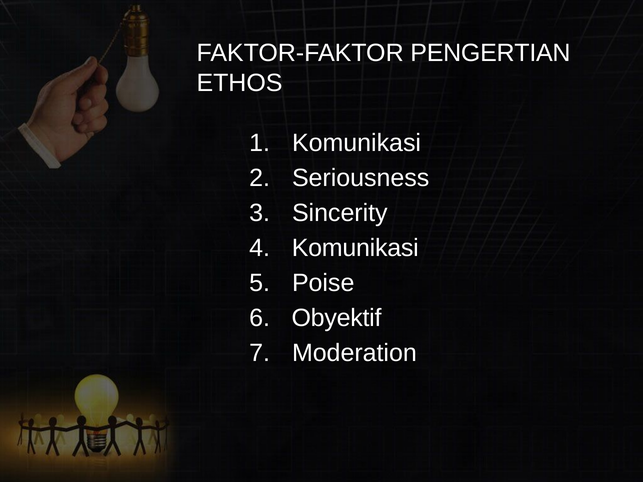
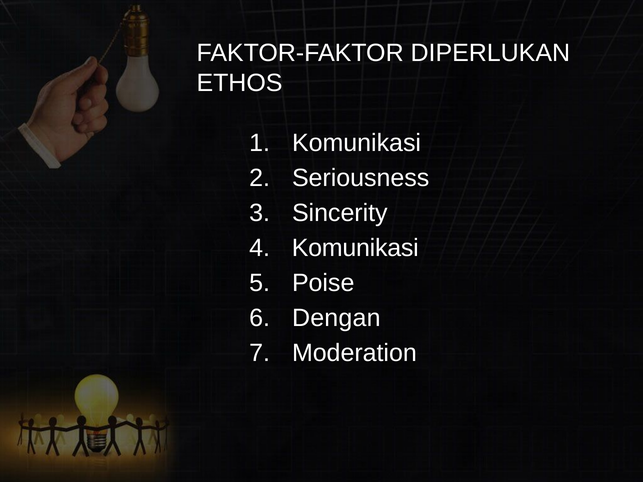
PENGERTIAN: PENGERTIAN -> DIPERLUKAN
Obyektif: Obyektif -> Dengan
